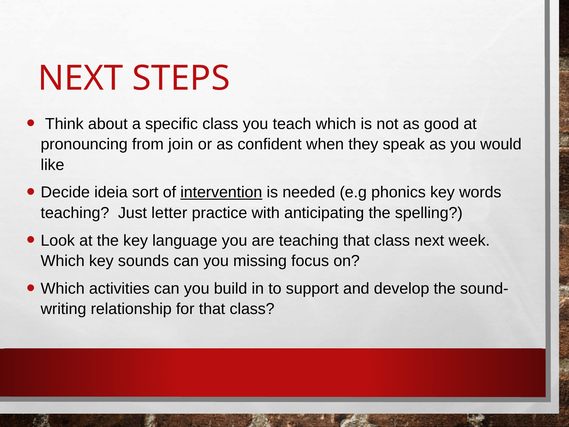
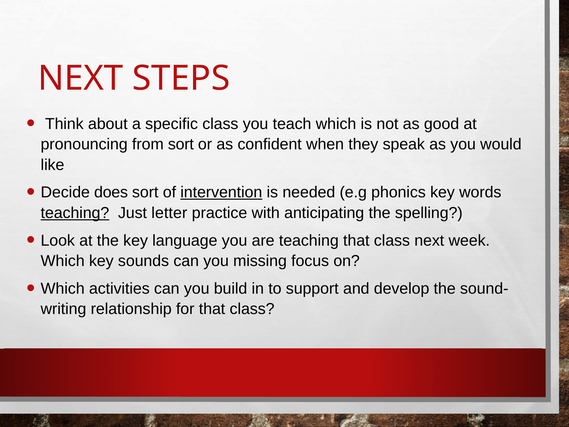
from join: join -> sort
ideia: ideia -> does
teaching at (75, 213) underline: none -> present
